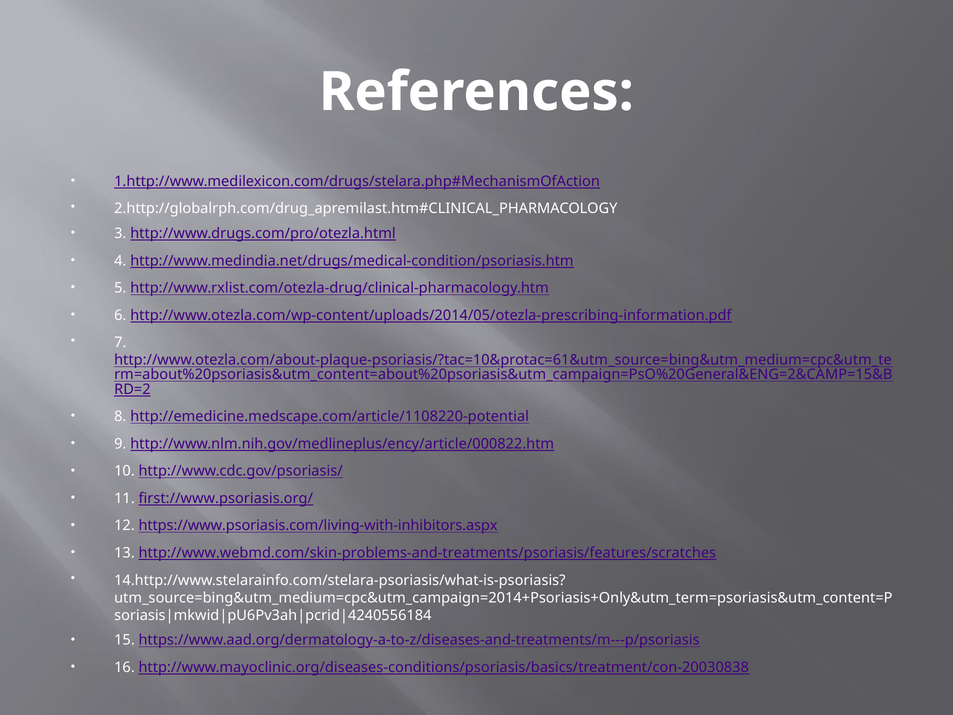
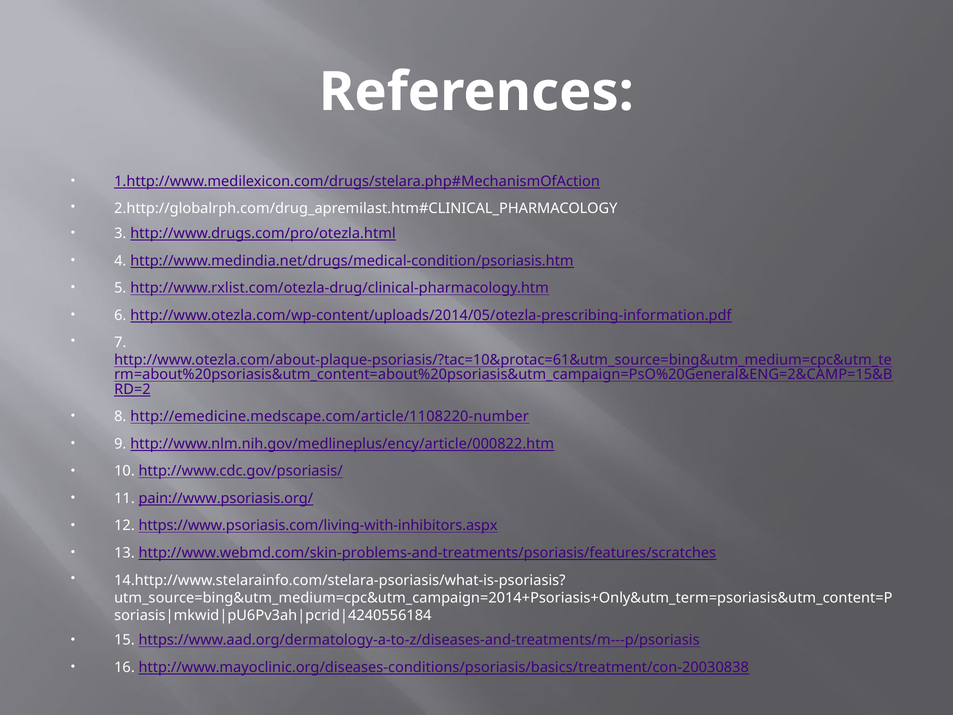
http://emedicine.medscape.com/article/1108220-potential: http://emedicine.medscape.com/article/1108220-potential -> http://emedicine.medscape.com/article/1108220-number
first://www.psoriasis.org/: first://www.psoriasis.org/ -> pain://www.psoriasis.org/
